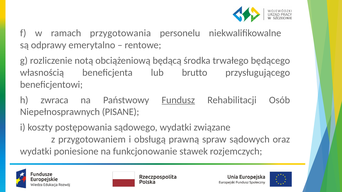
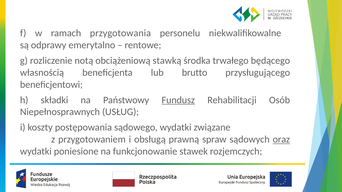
będącą: będącą -> stawką
zwraca: zwraca -> składki
PISANE: PISANE -> USŁUG
oraz underline: none -> present
